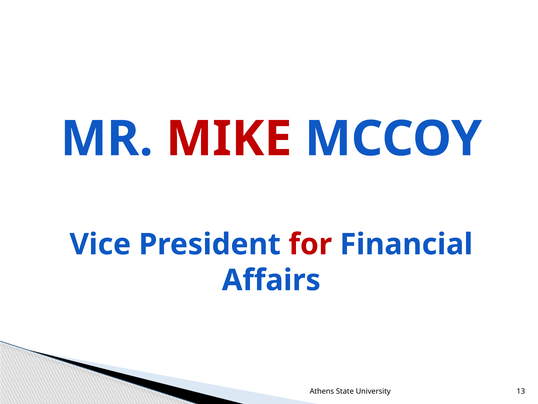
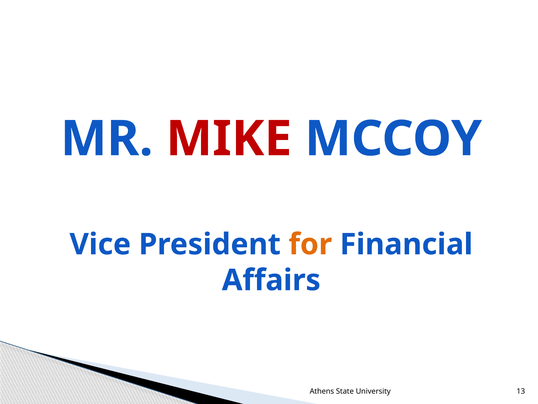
for colour: red -> orange
